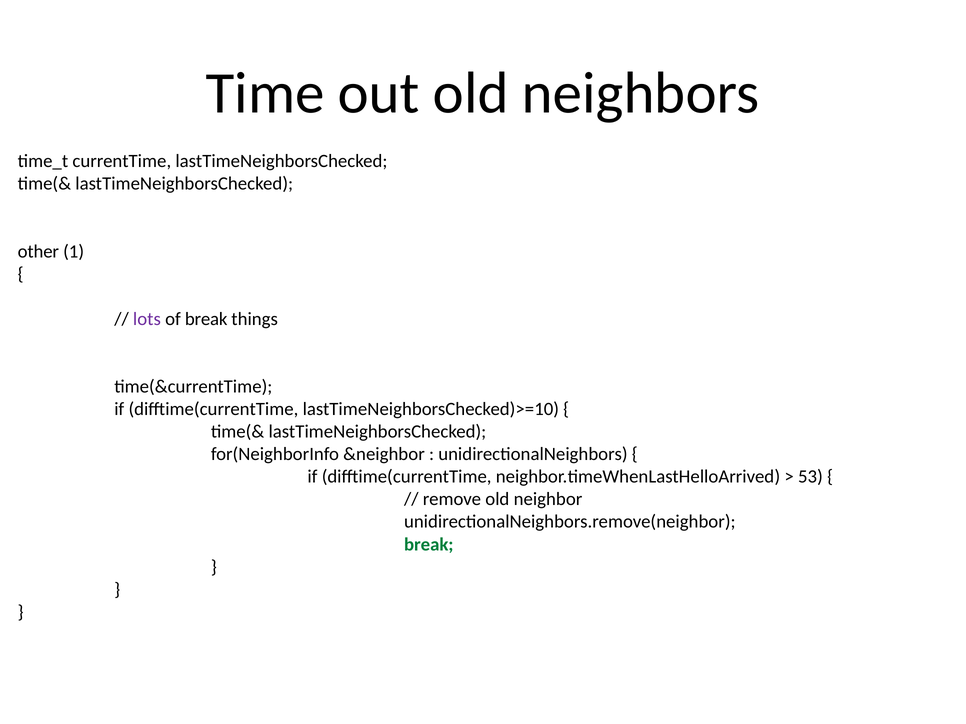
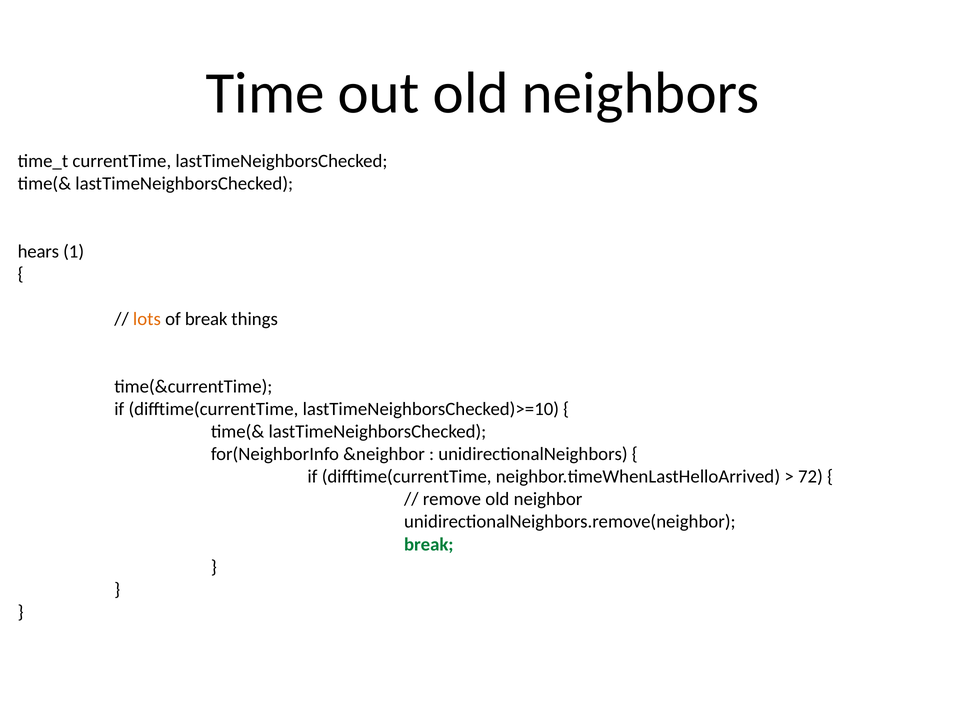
other: other -> hears
lots colour: purple -> orange
53: 53 -> 72
